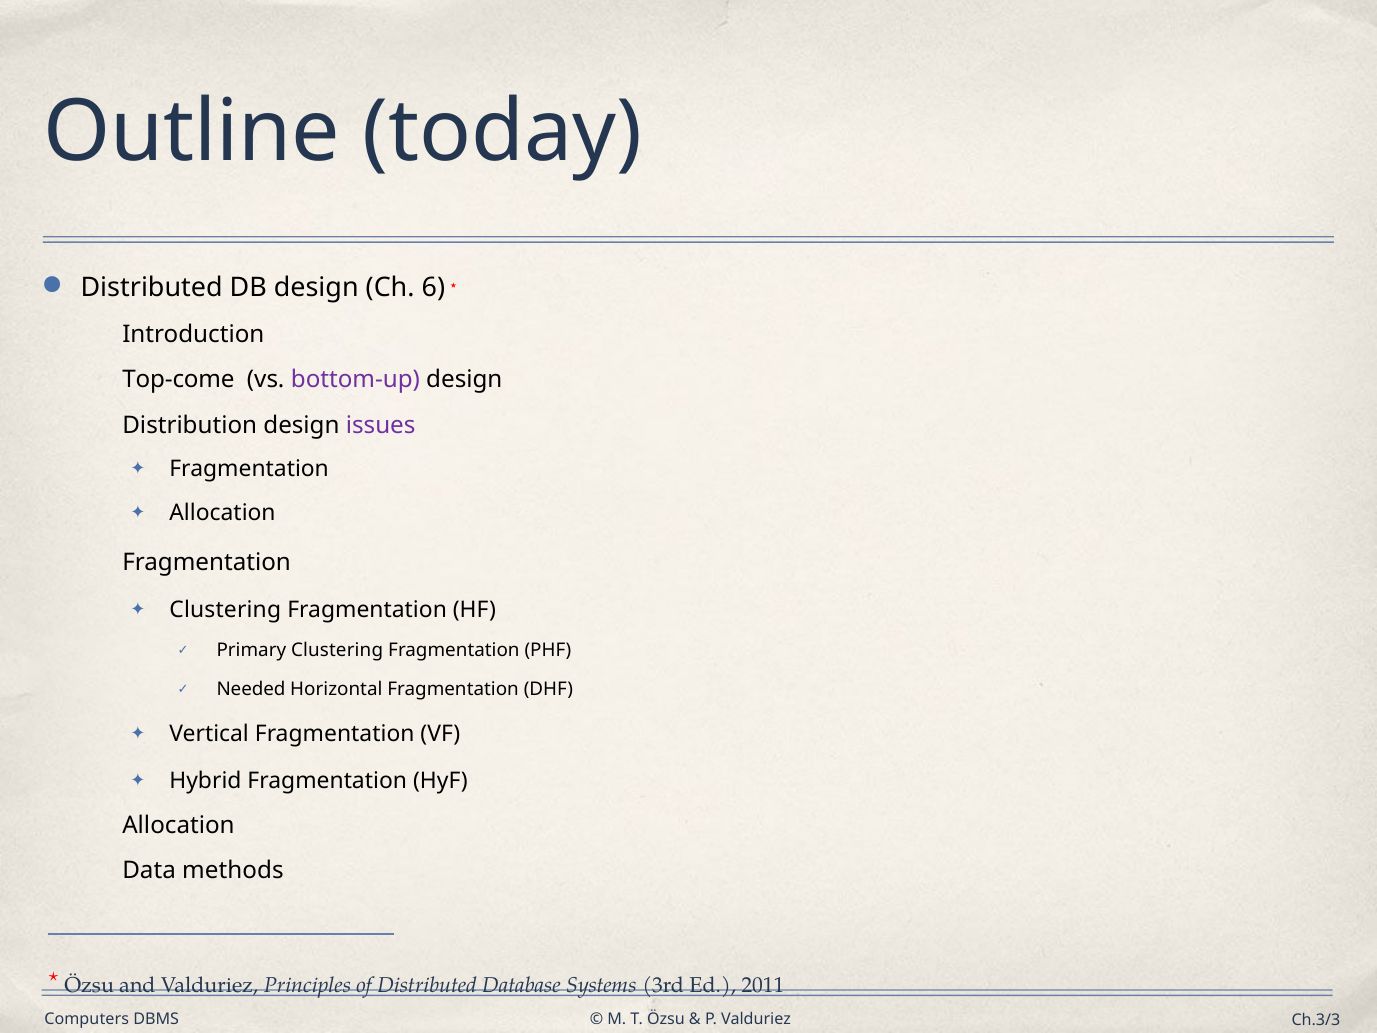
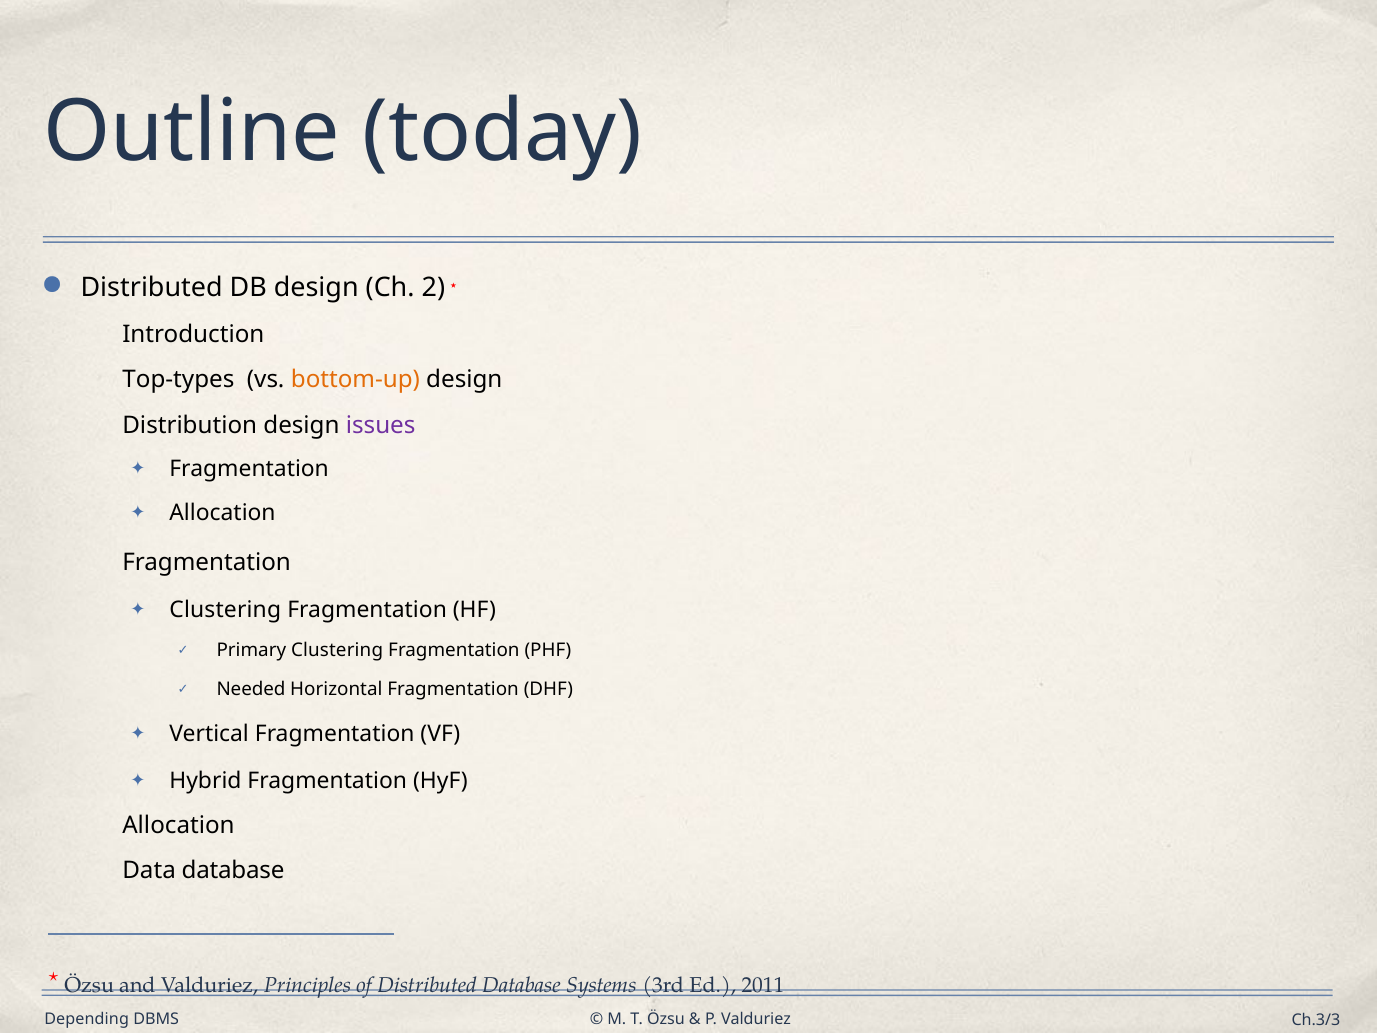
6: 6 -> 2
Top-come: Top-come -> Top-types
bottom-up colour: purple -> orange
Data methods: methods -> database
Computers: Computers -> Depending
